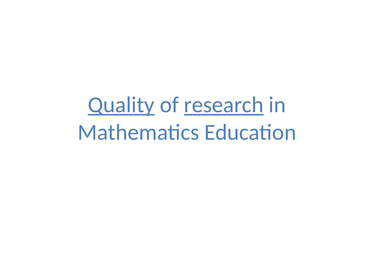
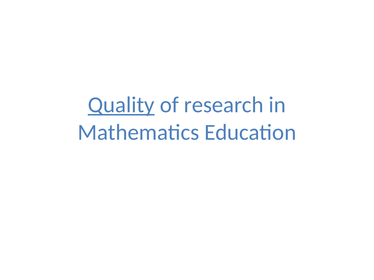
research underline: present -> none
